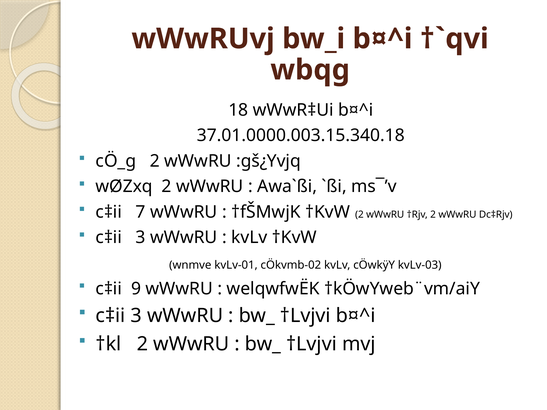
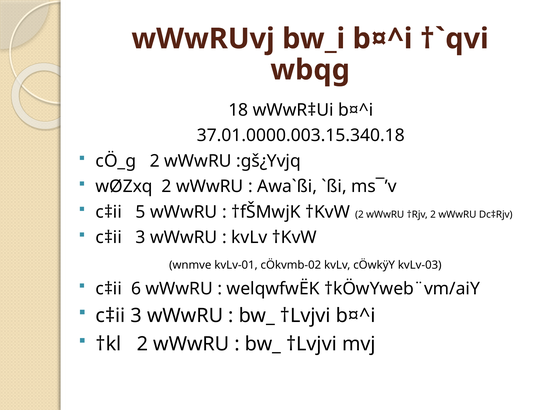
7: 7 -> 5
9: 9 -> 6
